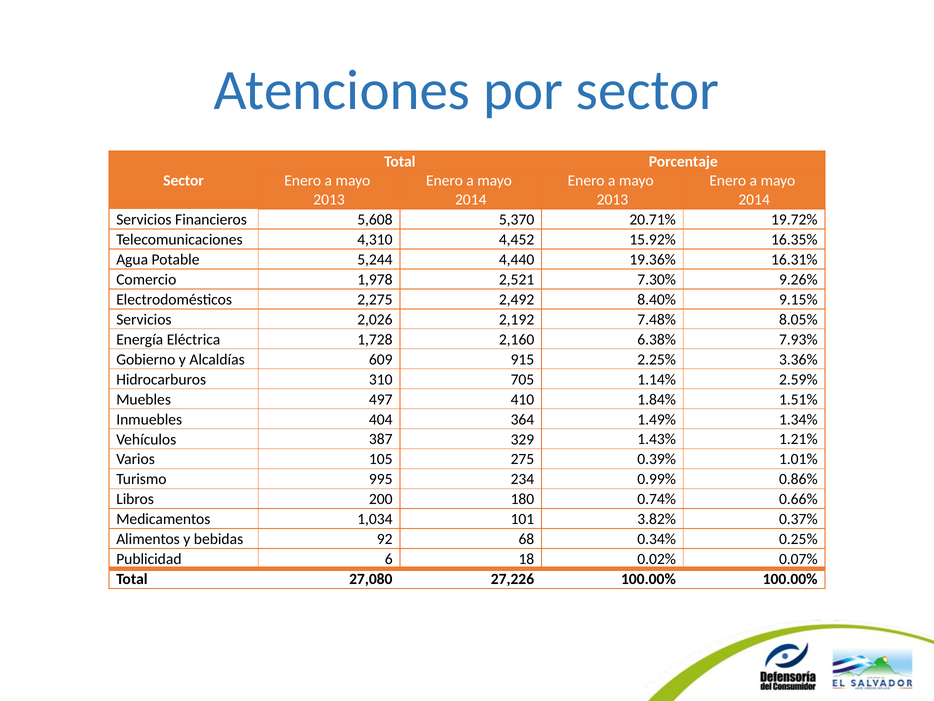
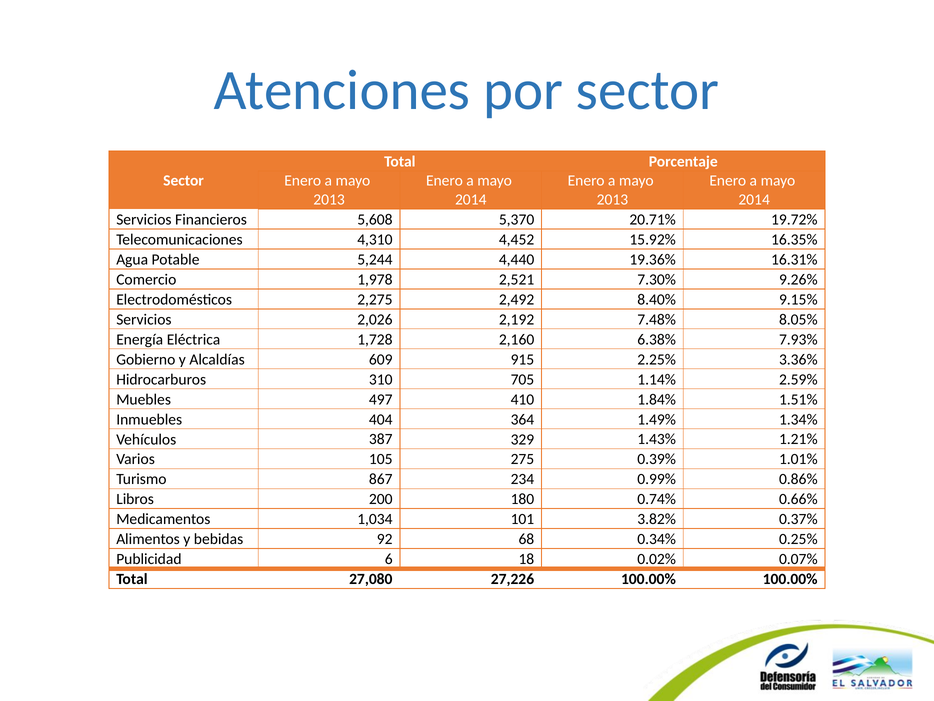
995: 995 -> 867
